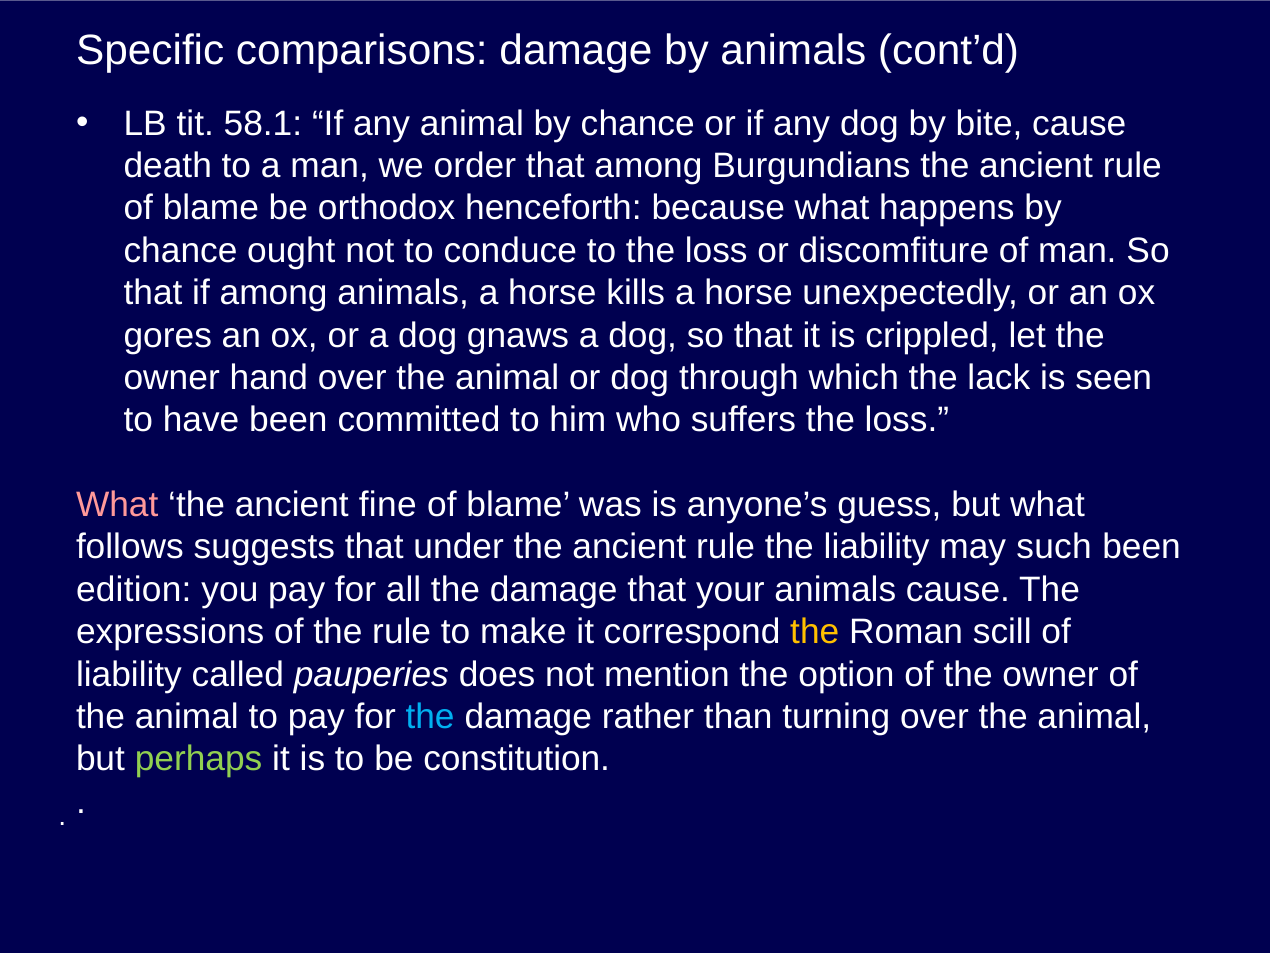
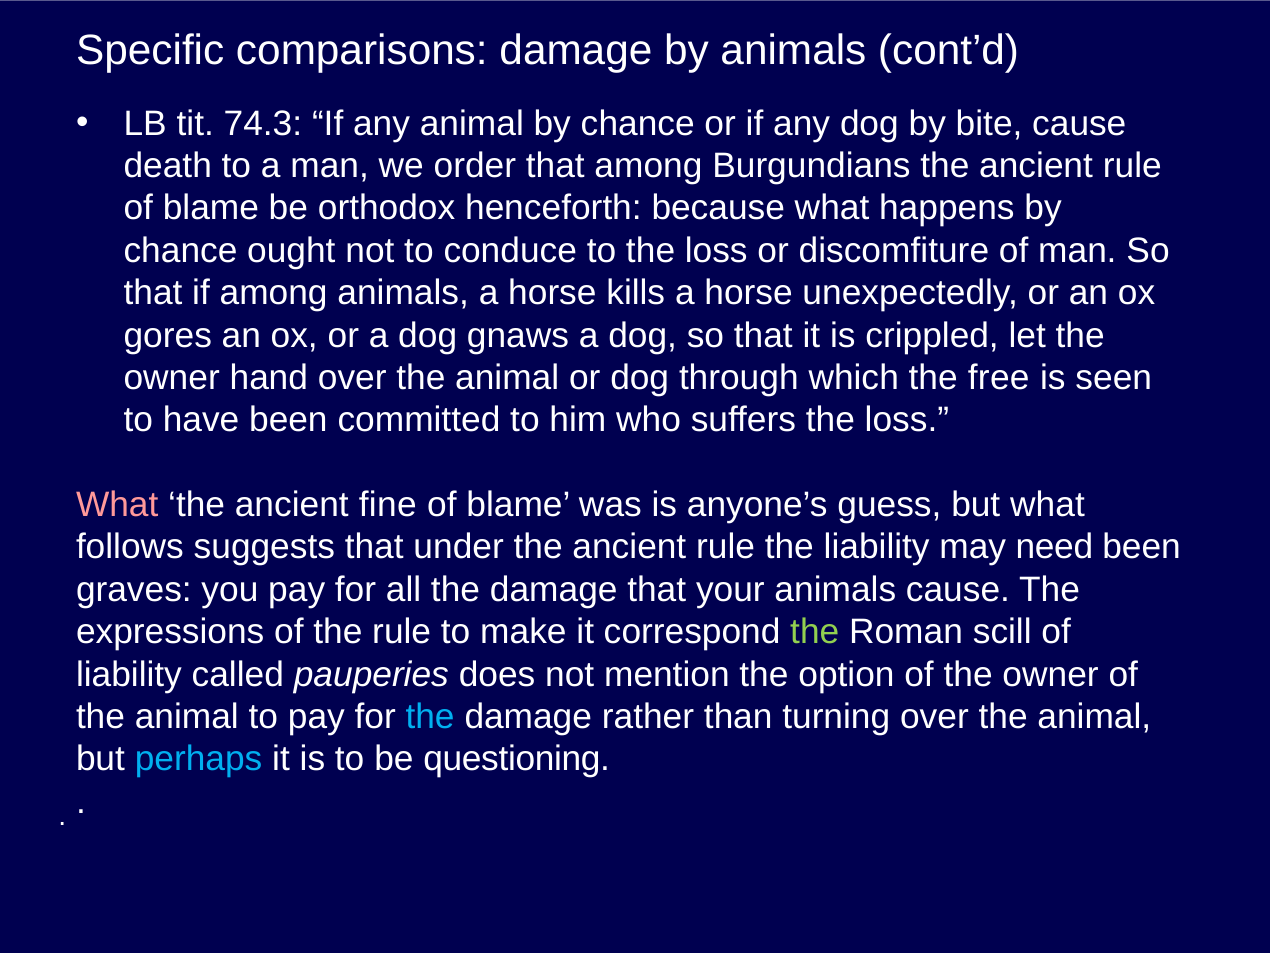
58.1: 58.1 -> 74.3
lack: lack -> free
such: such -> need
edition: edition -> graves
the at (815, 632) colour: yellow -> light green
perhaps colour: light green -> light blue
constitution: constitution -> questioning
